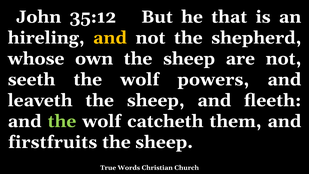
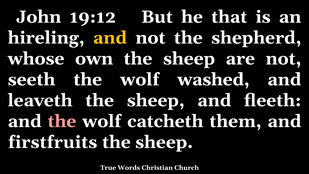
35:12: 35:12 -> 19:12
powers: powers -> washed
the at (62, 121) colour: light green -> pink
